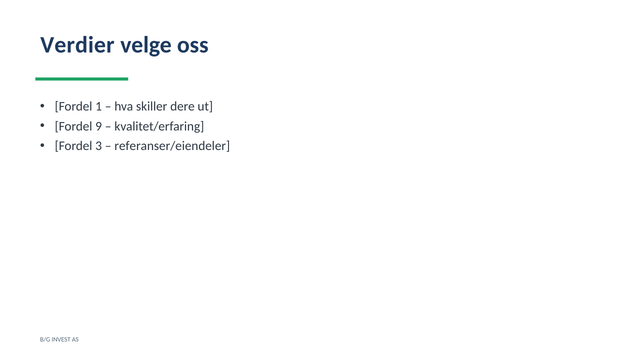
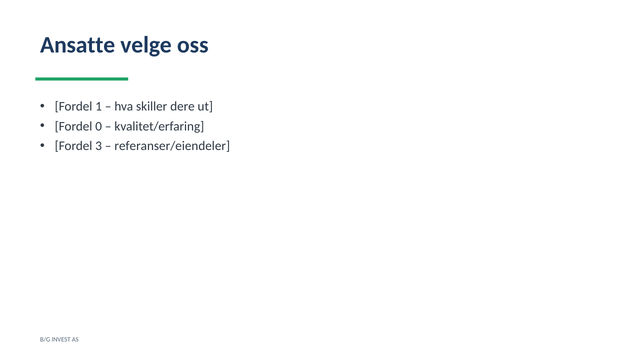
Verdier: Verdier -> Ansatte
9: 9 -> 0
